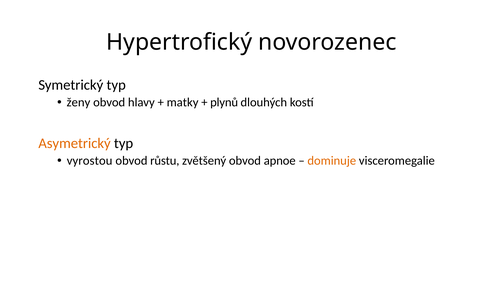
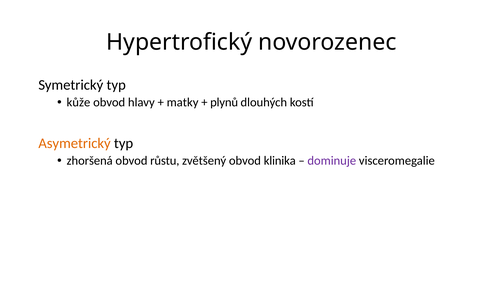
ženy: ženy -> kůže
vyrostou: vyrostou -> zhoršená
apnoe: apnoe -> klinika
dominuje colour: orange -> purple
